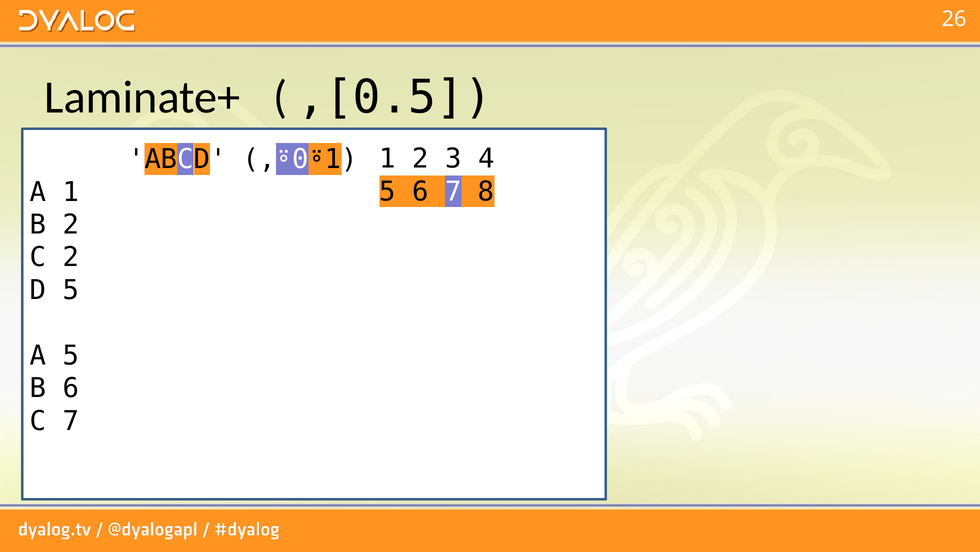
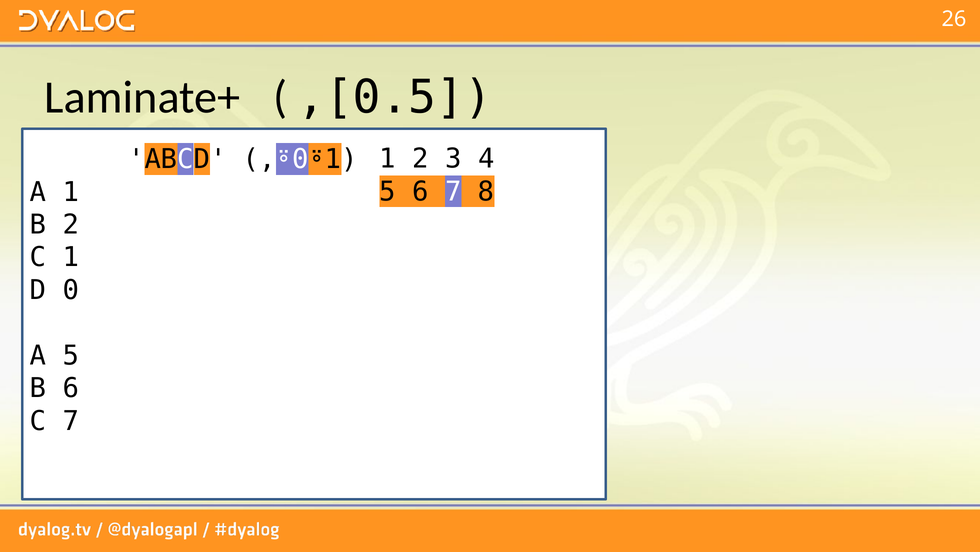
C 2: 2 -> 1
D 5: 5 -> 0
